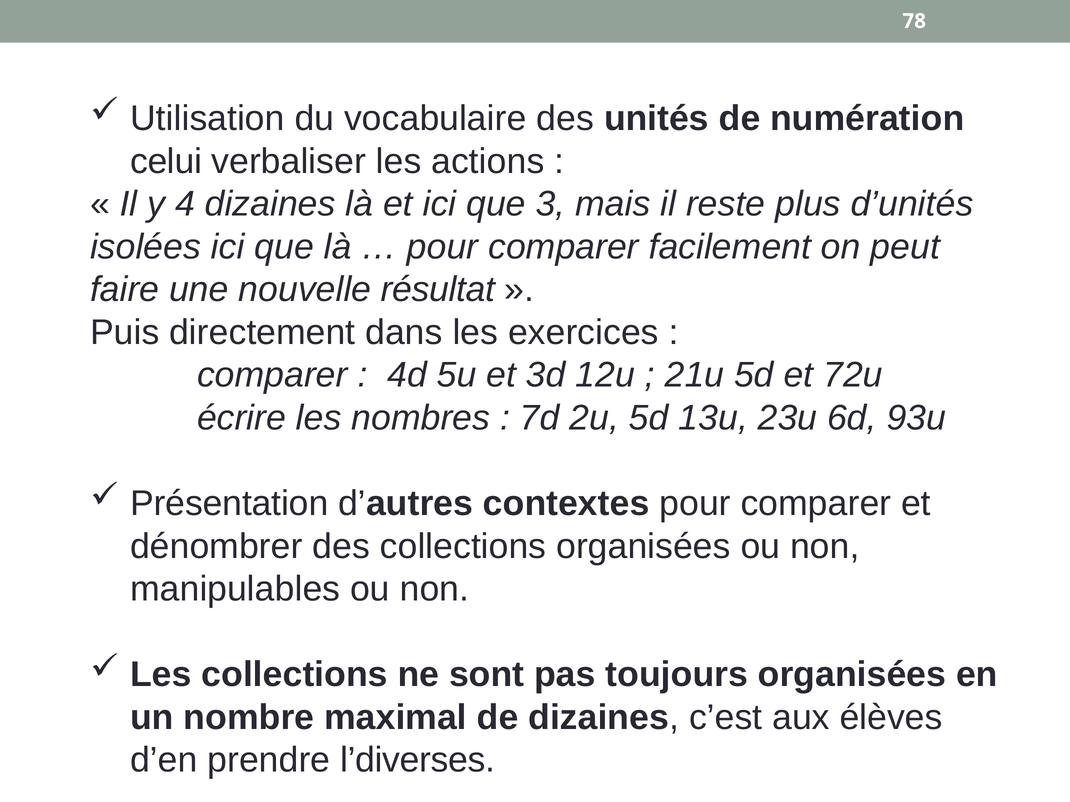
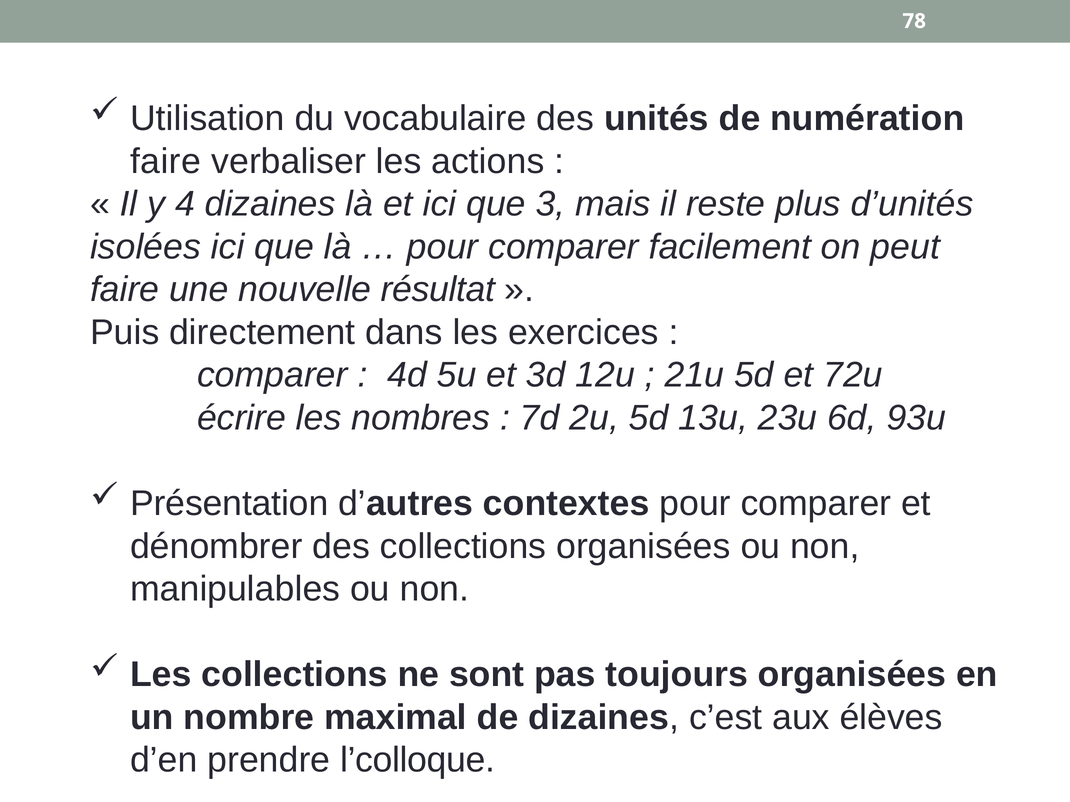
celui at (166, 161): celui -> faire
l’diverses: l’diverses -> l’colloque
